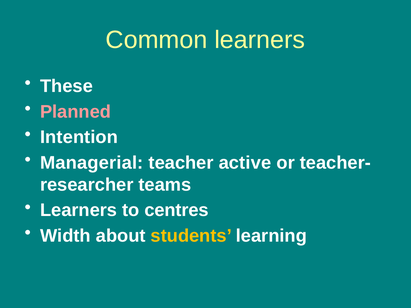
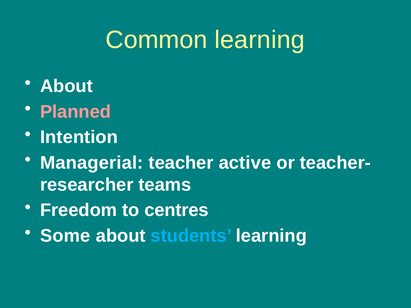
Common learners: learners -> learning
These at (66, 86): These -> About
Learners at (79, 210): Learners -> Freedom
Width: Width -> Some
students colour: yellow -> light blue
